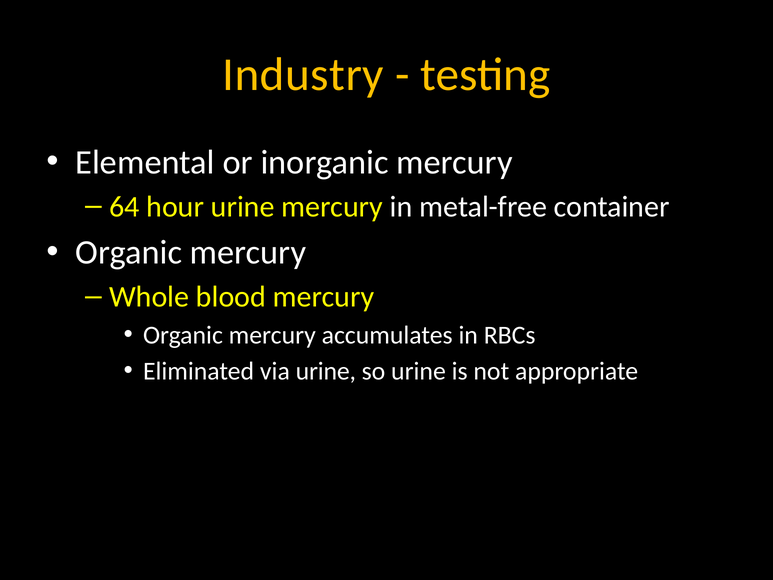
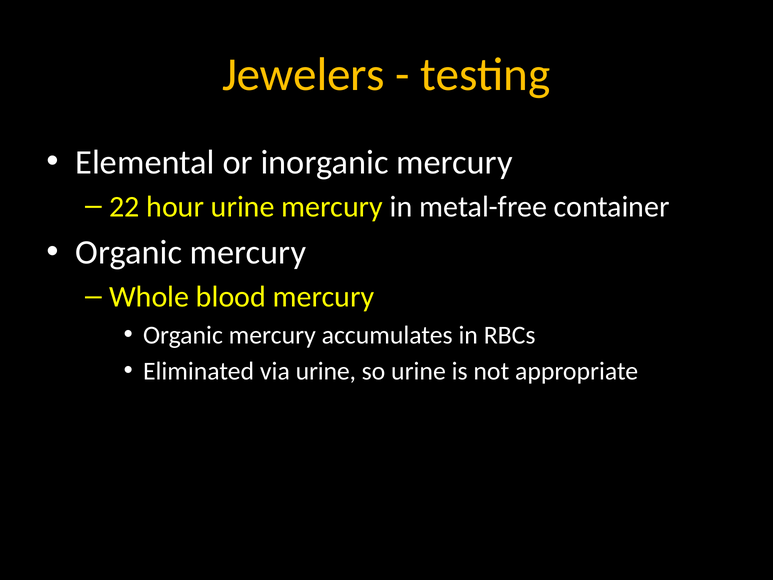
Industry: Industry -> Jewelers
64: 64 -> 22
